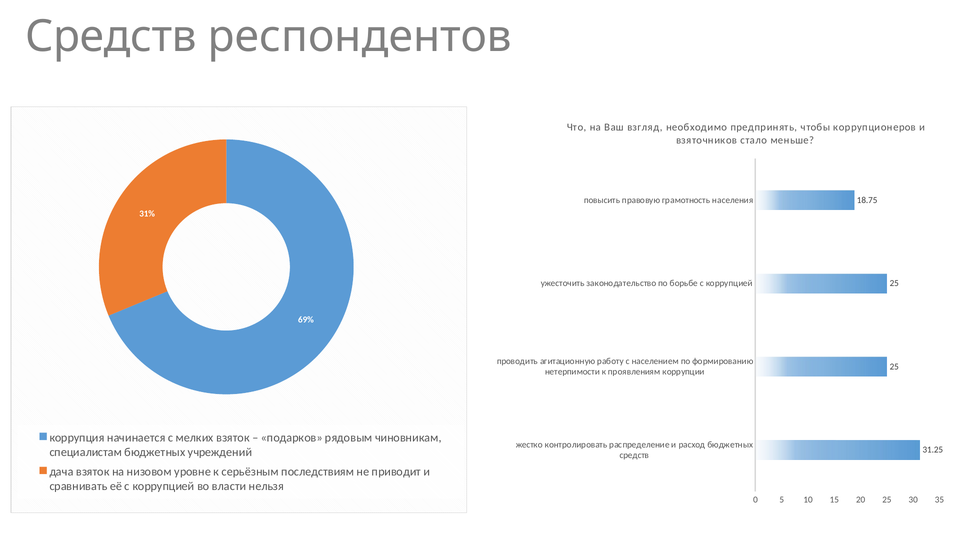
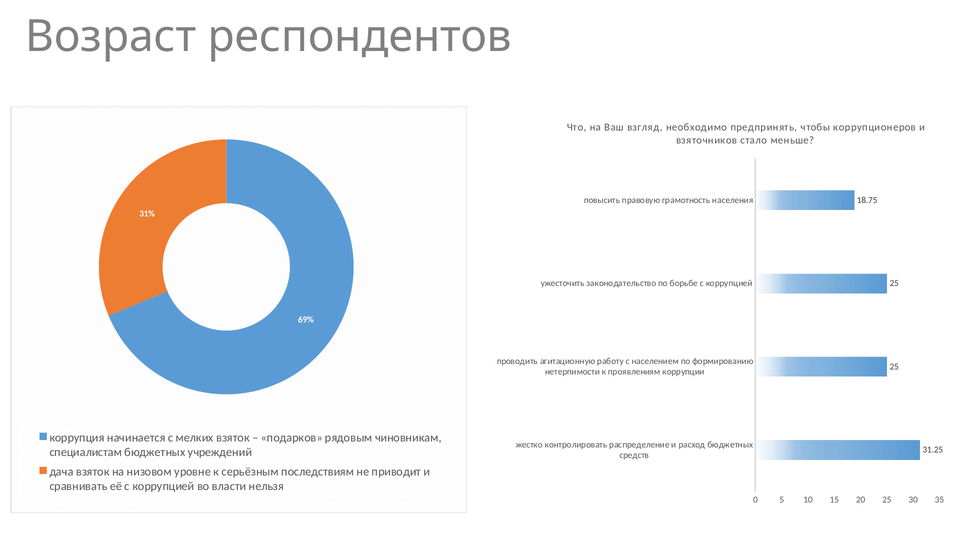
Средств at (111, 37): Средств -> Возраст
